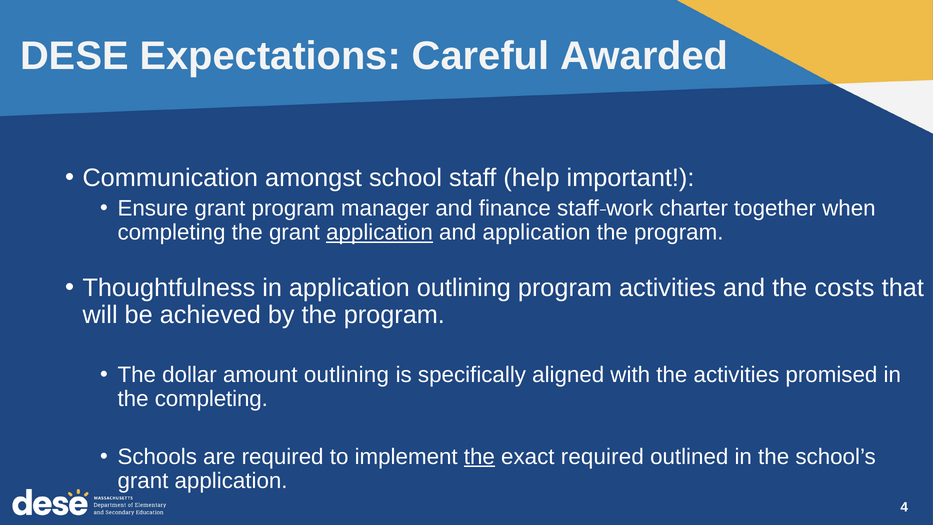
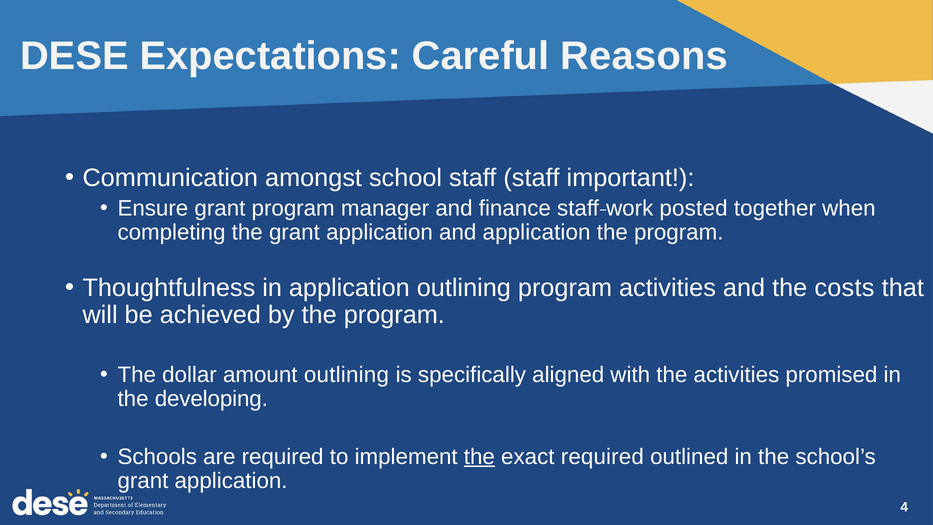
Awarded: Awarded -> Reasons
staff help: help -> staff
charter: charter -> posted
application at (380, 232) underline: present -> none
the completing: completing -> developing
